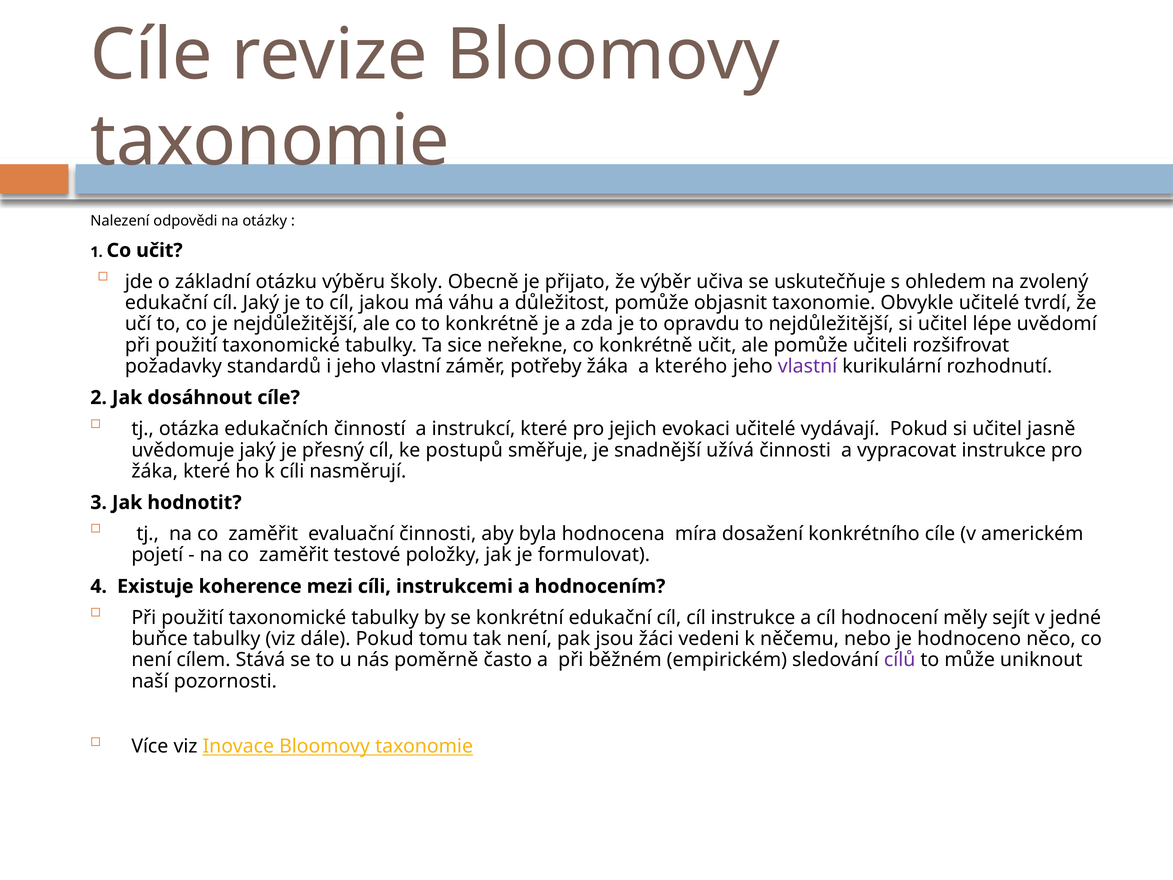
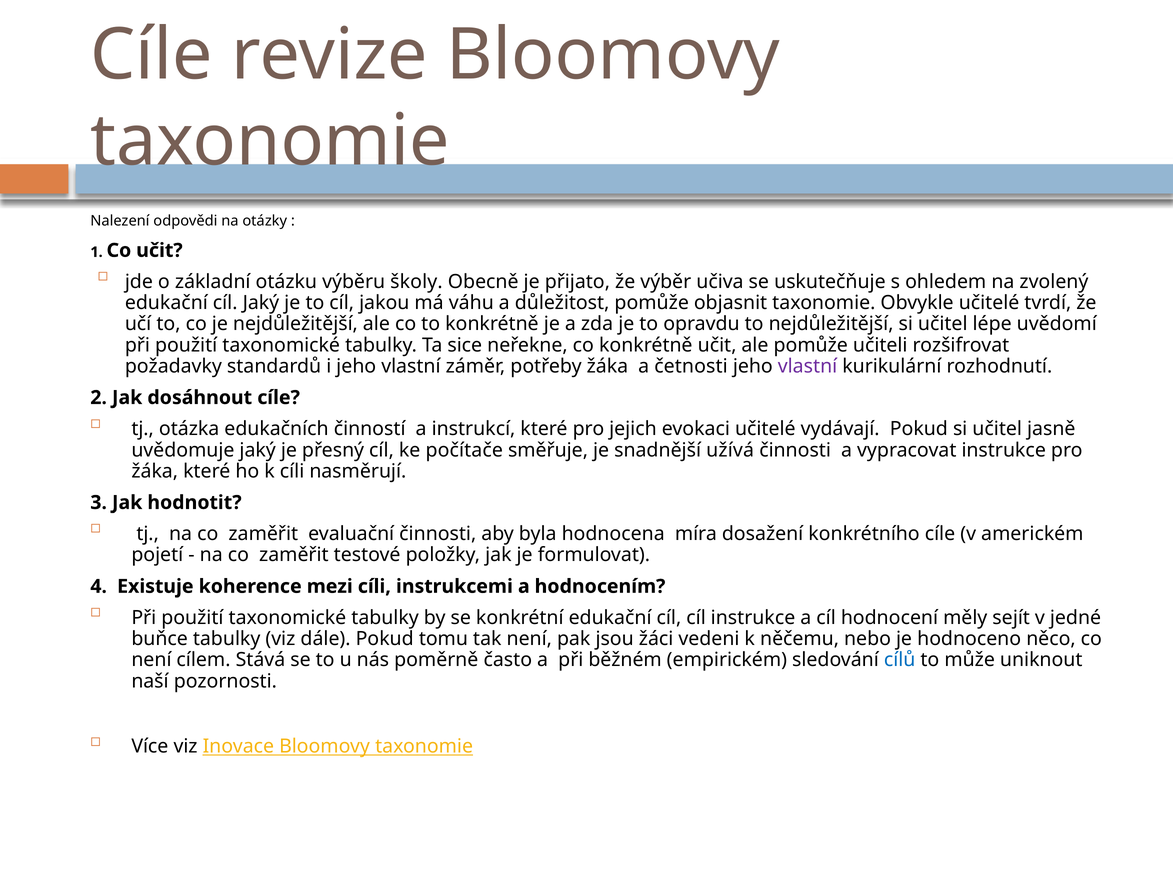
kterého: kterého -> četnosti
postupů: postupů -> počítače
cílů colour: purple -> blue
